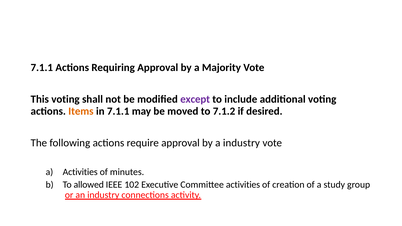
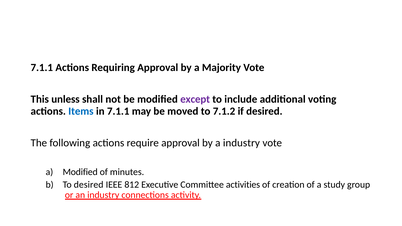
This voting: voting -> unless
Items colour: orange -> blue
a Activities: Activities -> Modified
To allowed: allowed -> desired
102: 102 -> 812
